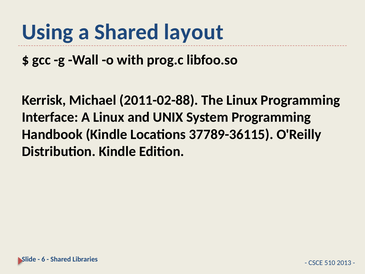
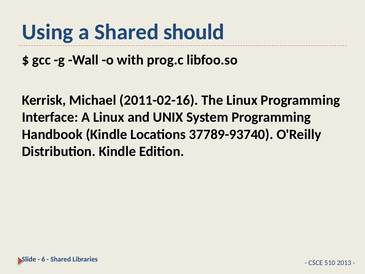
layout: layout -> should
2011-02-88: 2011-02-88 -> 2011-02-16
37789-36115: 37789-36115 -> 37789-93740
